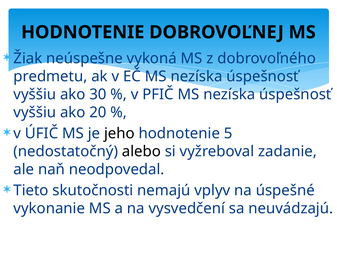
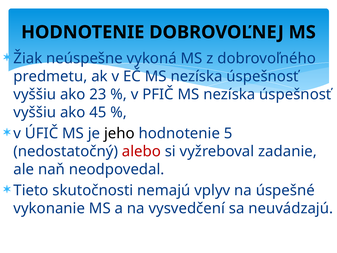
30: 30 -> 23
20: 20 -> 45
alebo colour: black -> red
